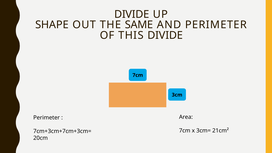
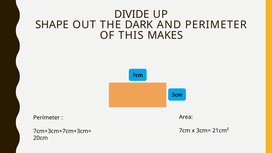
SAME: SAME -> DARK
THIS DIVIDE: DIVIDE -> MAKES
